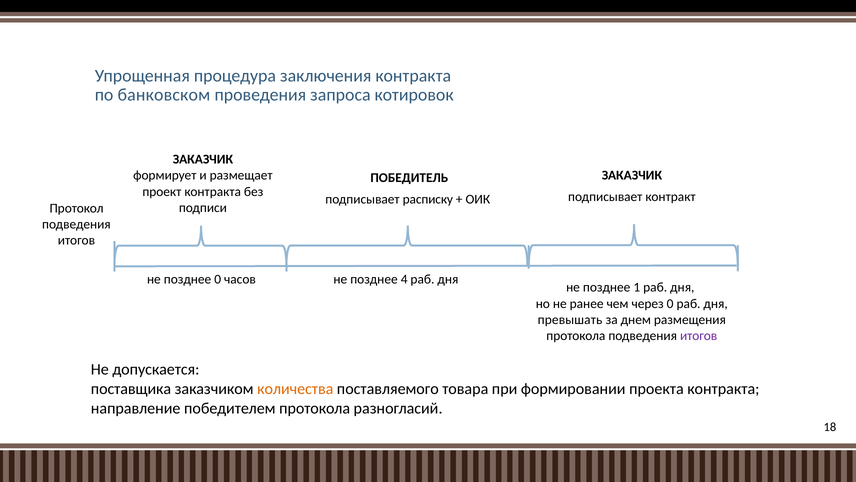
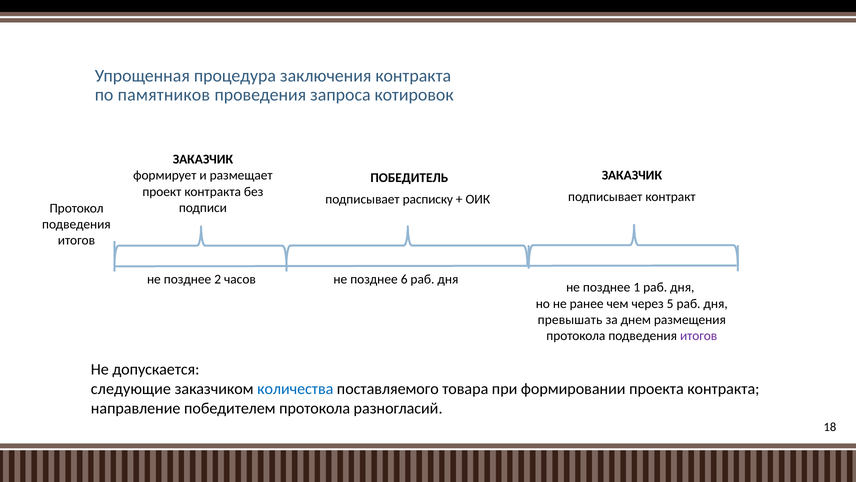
банковском: банковском -> памятников
позднее 0: 0 -> 2
4: 4 -> 6
через 0: 0 -> 5
поставщика: поставщика -> следующие
количества colour: orange -> blue
